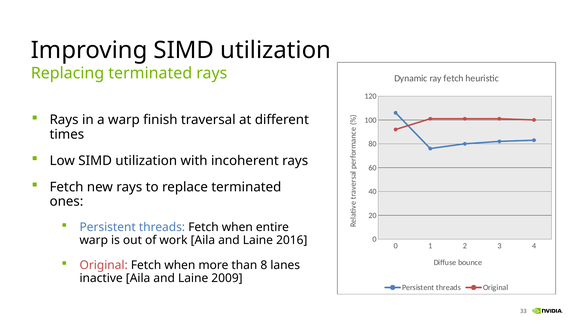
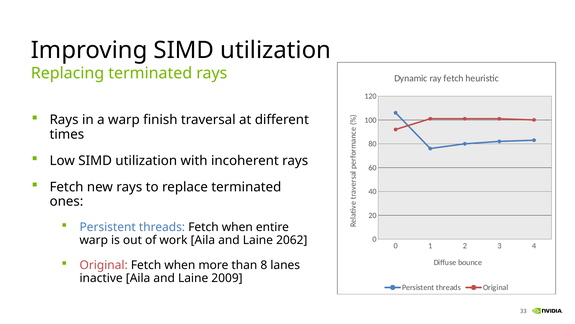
2016: 2016 -> 2062
